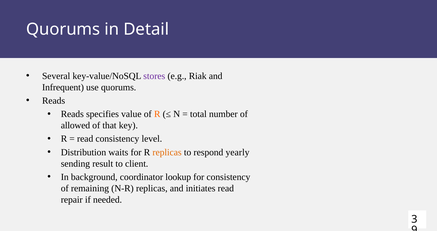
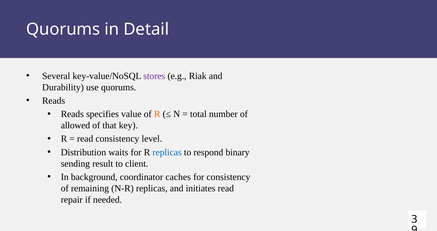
Infrequent: Infrequent -> Durability
replicas at (167, 152) colour: orange -> blue
yearly: yearly -> binary
lookup: lookup -> caches
